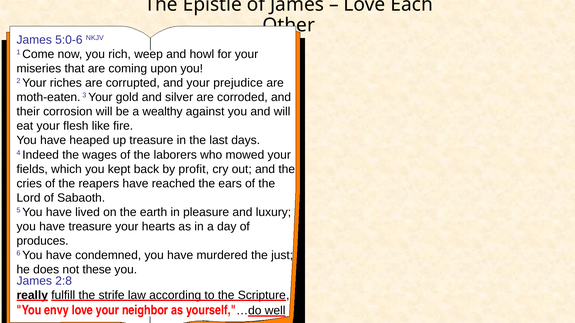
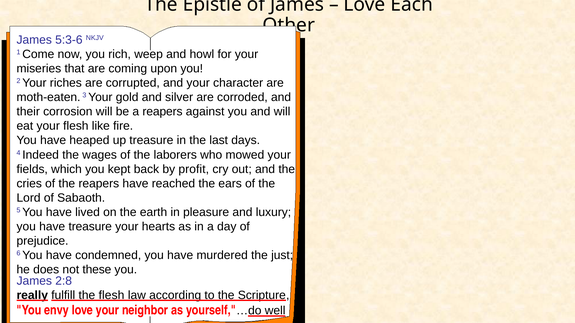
5:0-6: 5:0-6 -> 5:3-6
prejudice: prejudice -> character
a wealthy: wealthy -> reapers
produces: produces -> prejudice
the strife: strife -> flesh
